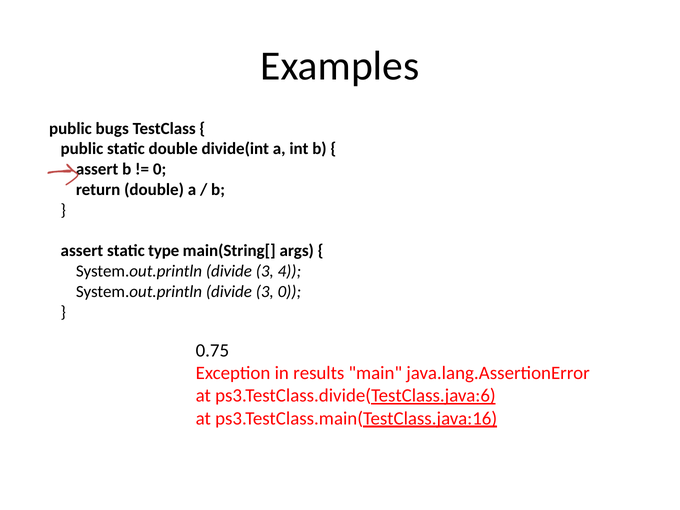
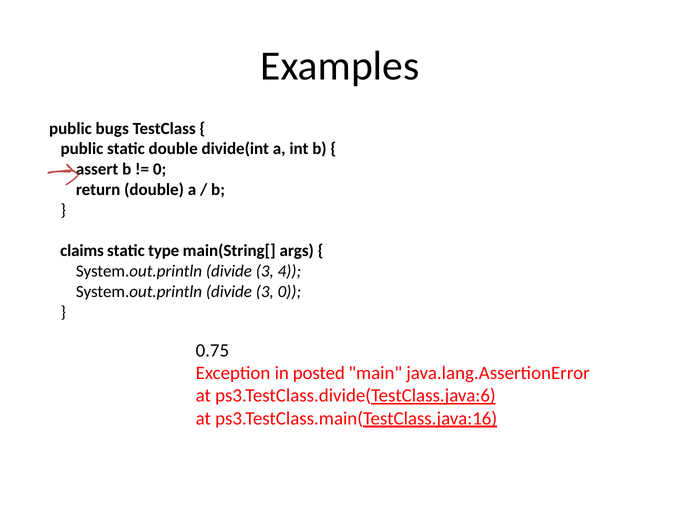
assert at (82, 251): assert -> claims
results: results -> posted
